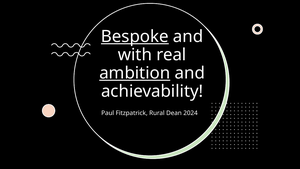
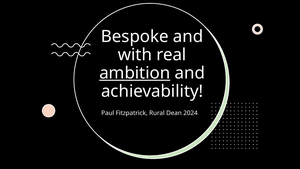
Bespoke underline: present -> none
